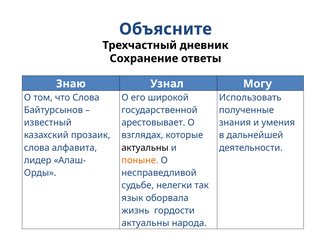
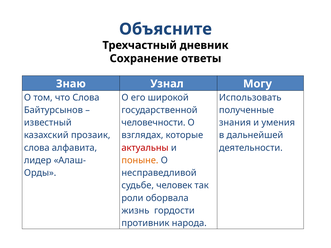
арестовывает: арестовывает -> человечности
актуальны at (145, 148) colour: black -> red
нелегки: нелегки -> человек
язык: язык -> роли
актуальны at (145, 223): актуальны -> противник
